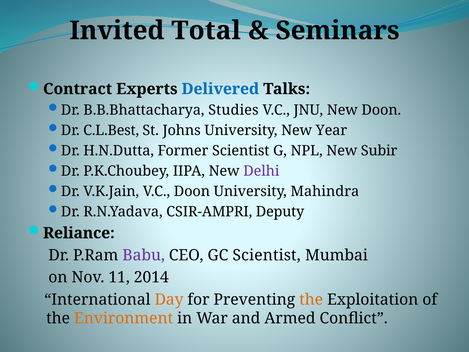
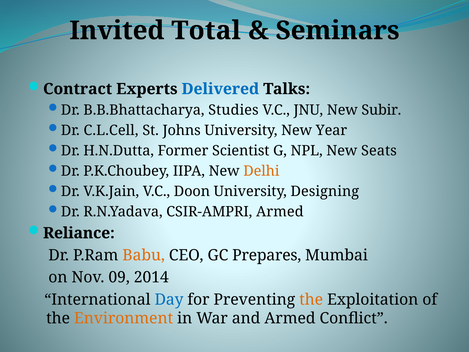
New Doon: Doon -> Subir
C.L.Best: C.L.Best -> C.L.Cell
Subir: Subir -> Seats
Delhi colour: purple -> orange
Mahindra: Mahindra -> Designing
CSIR-AMPRI Deputy: Deputy -> Armed
Babu colour: purple -> orange
GC Scientist: Scientist -> Prepares
11: 11 -> 09
Day colour: orange -> blue
